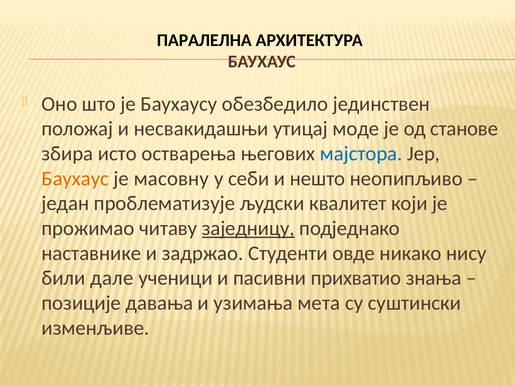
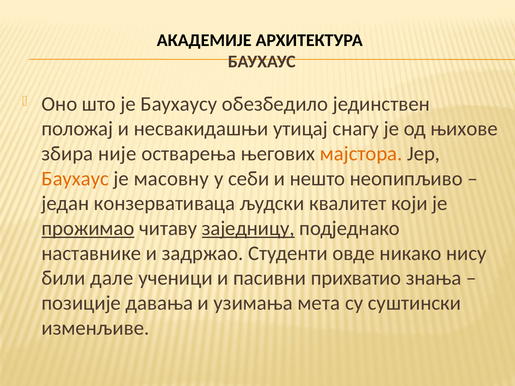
ПАРАЛЕЛНА: ПАРАЛЕЛНА -> АКАДЕМИЈЕ
моде: моде -> снагу
станове: станове -> њихове
исто: исто -> није
мајстора colour: blue -> orange
проблематизује: проблематизује -> конзервативаца
прожимао underline: none -> present
